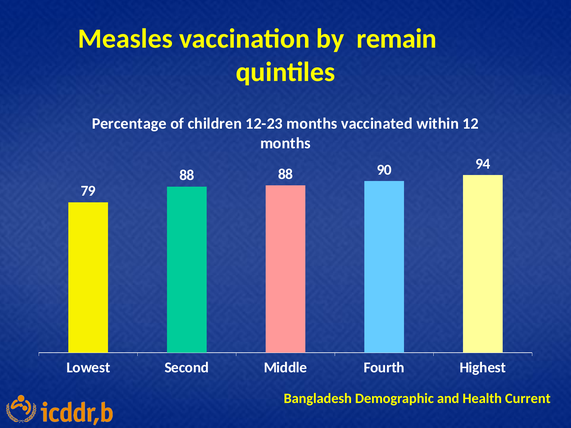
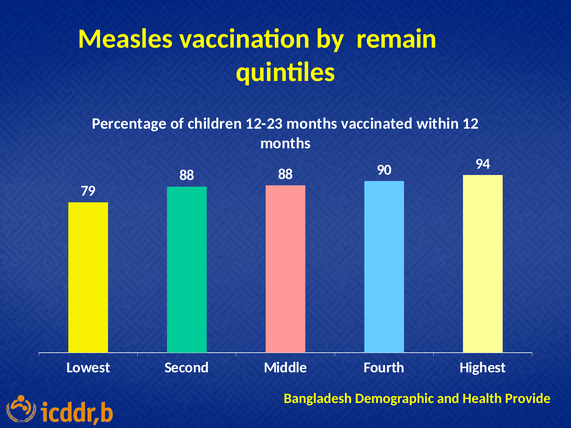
Current: Current -> Provide
